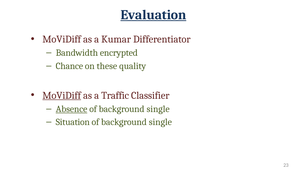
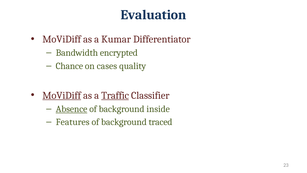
Evaluation underline: present -> none
these: these -> cases
Traffic underline: none -> present
single at (158, 109): single -> inside
Situation: Situation -> Features
single at (160, 122): single -> traced
